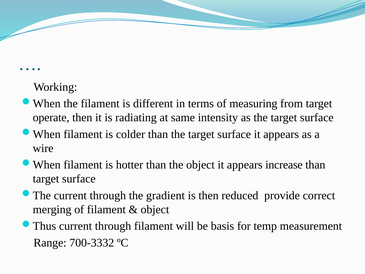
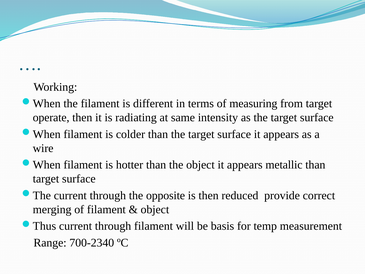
increase: increase -> metallic
gradient: gradient -> opposite
700-3332: 700-3332 -> 700-2340
